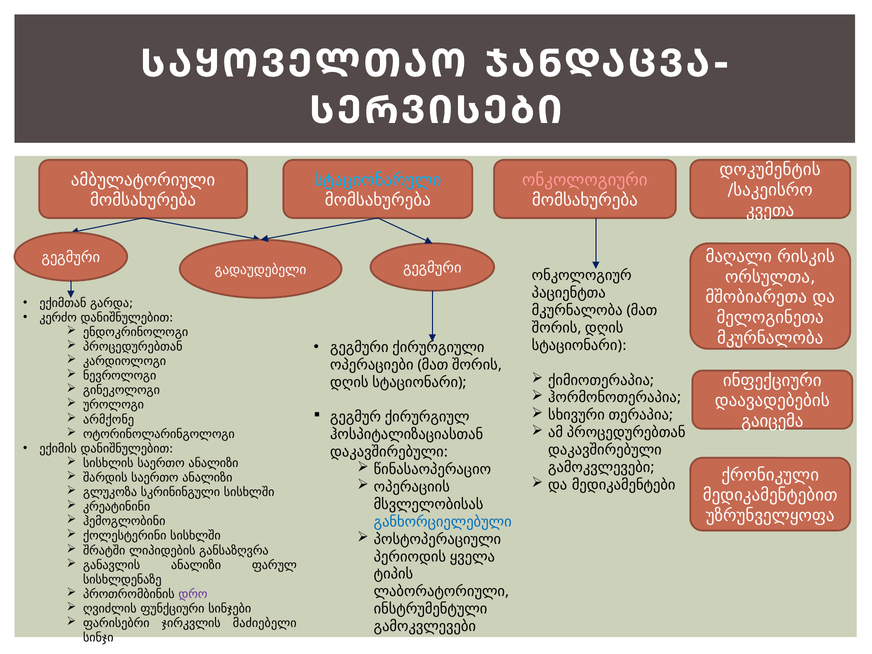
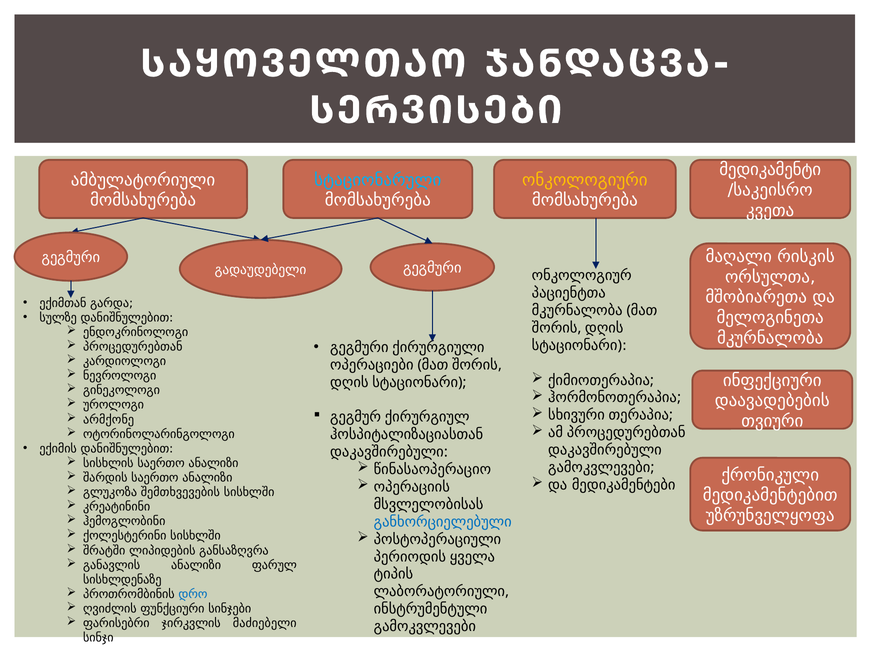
დოკუმენტის: დოკუმენტის -> მედიკამენტი
ონკოლოგიური colour: pink -> yellow
კერძო: კერძო -> სულზე
გაიცემა: გაიცემა -> თვიური
სკრინინგული: სკრინინგული -> შემთხვევების
დრო colour: purple -> blue
